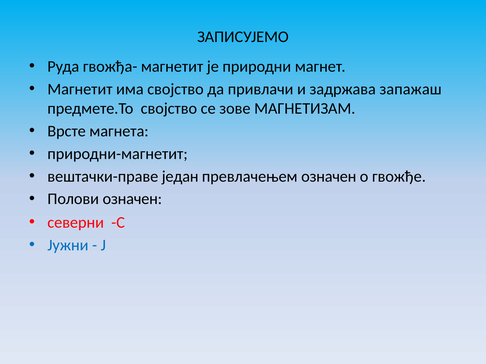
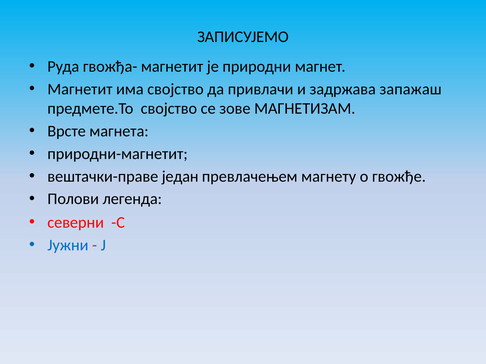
превлачењем означен: означен -> магнету
Полови означен: означен -> легенда
